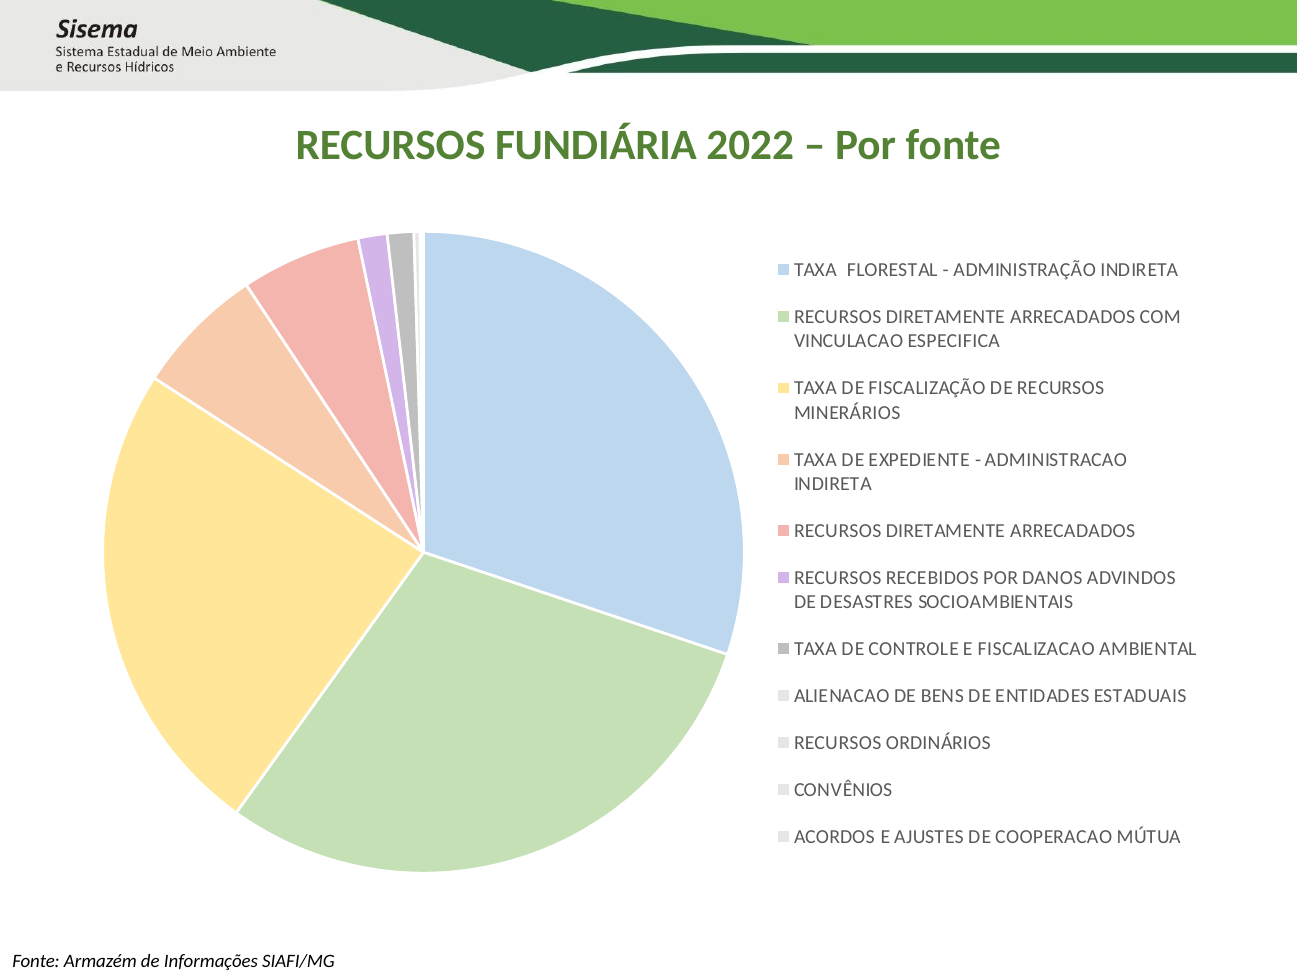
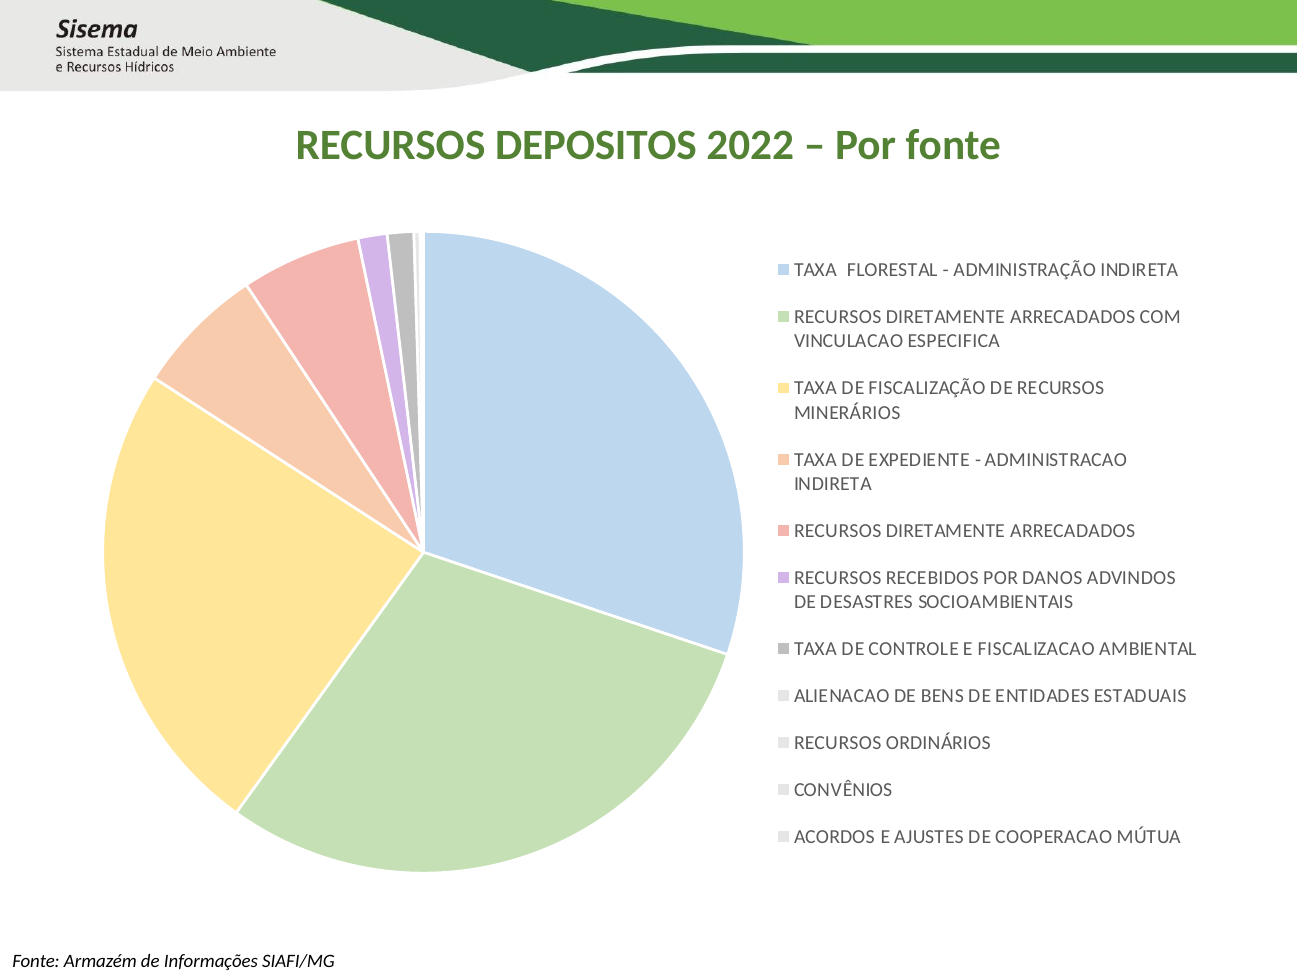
FUNDIÁRIA: FUNDIÁRIA -> DEPOSITOS
